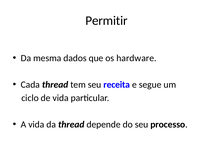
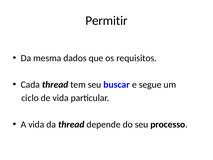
hardware: hardware -> requisitos
receita: receita -> buscar
